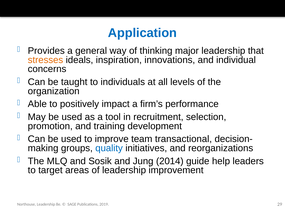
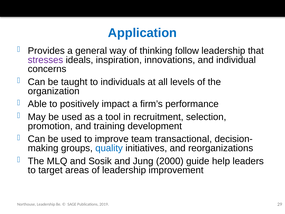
major: major -> follow
stresses colour: orange -> purple
2014: 2014 -> 2000
